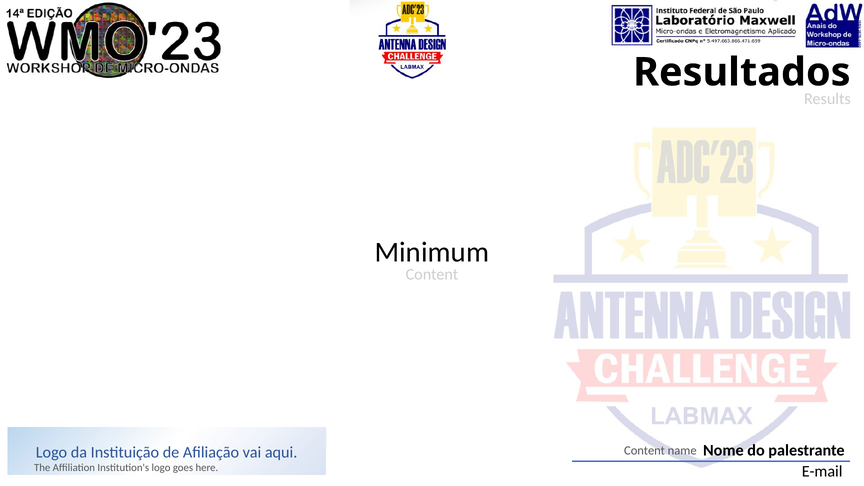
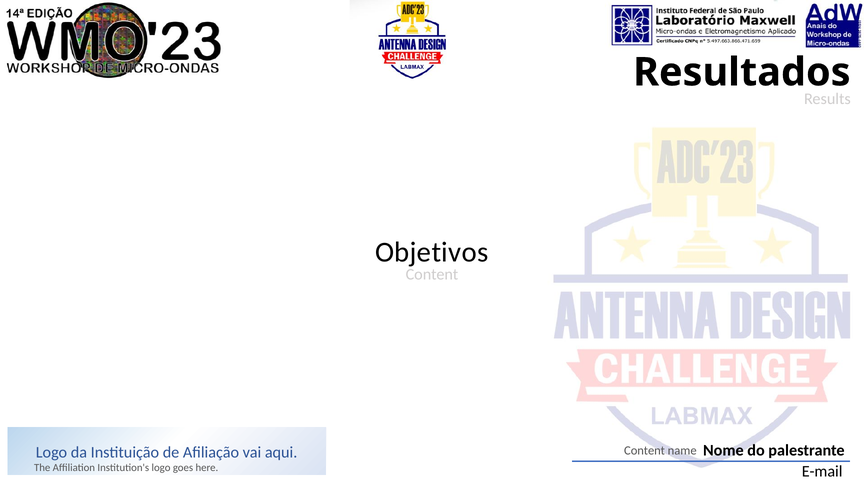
Minimum: Minimum -> Objetivos
